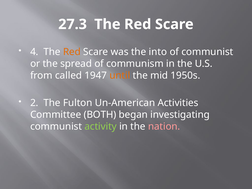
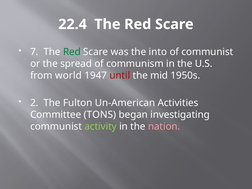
27.3: 27.3 -> 22.4
4: 4 -> 7
Red at (72, 52) colour: orange -> green
called: called -> world
until colour: orange -> red
BOTH: BOTH -> TONS
